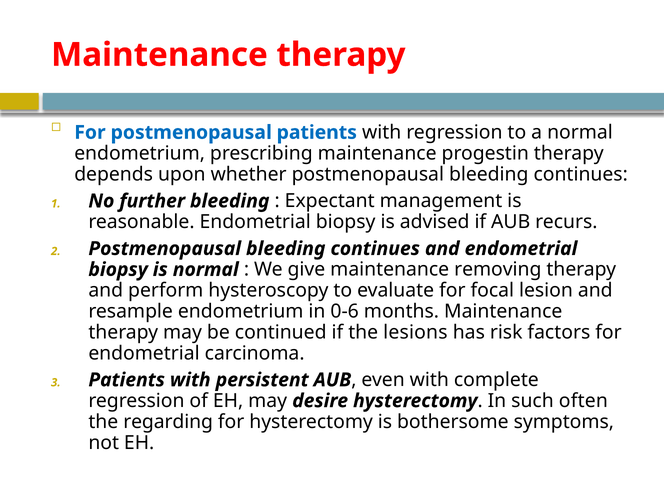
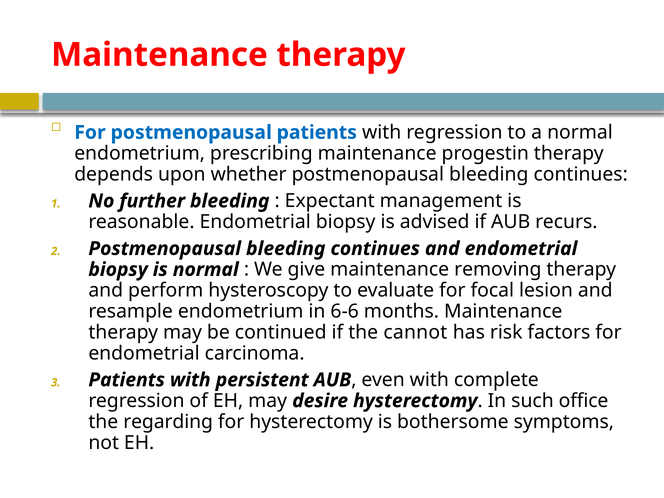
0-6: 0-6 -> 6-6
lesions: lesions -> cannot
often: often -> office
